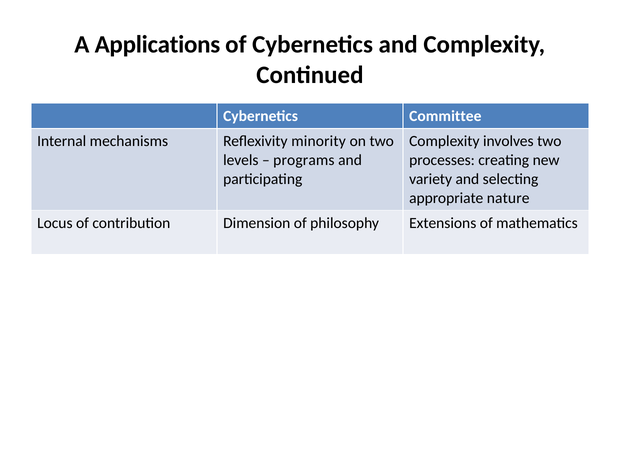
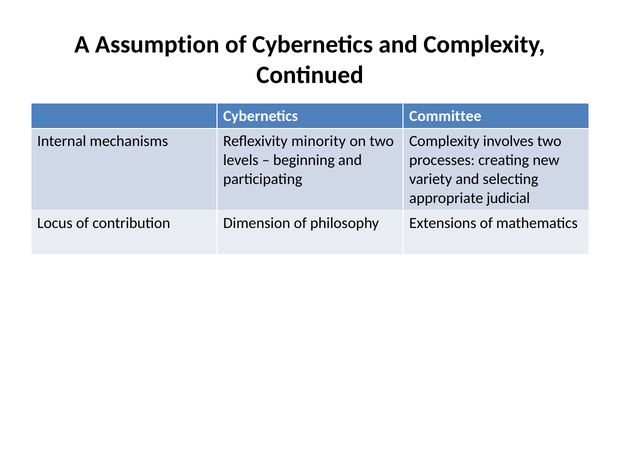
Applications: Applications -> Assumption
programs: programs -> beginning
nature: nature -> judicial
